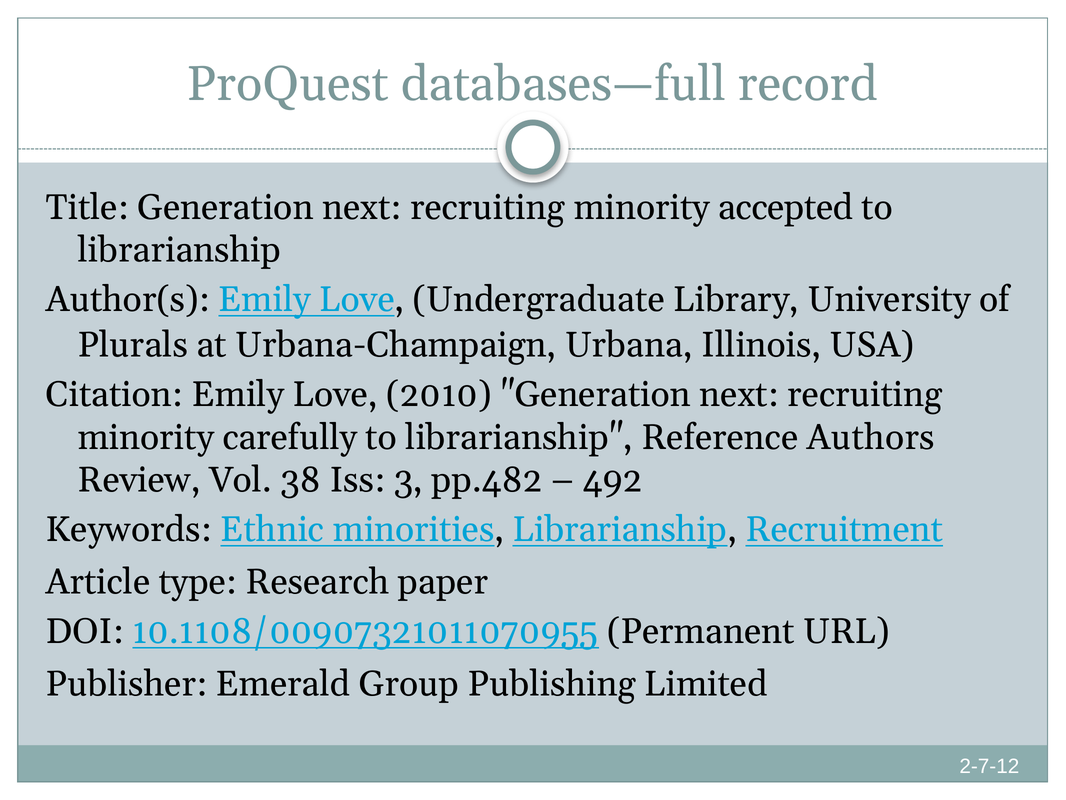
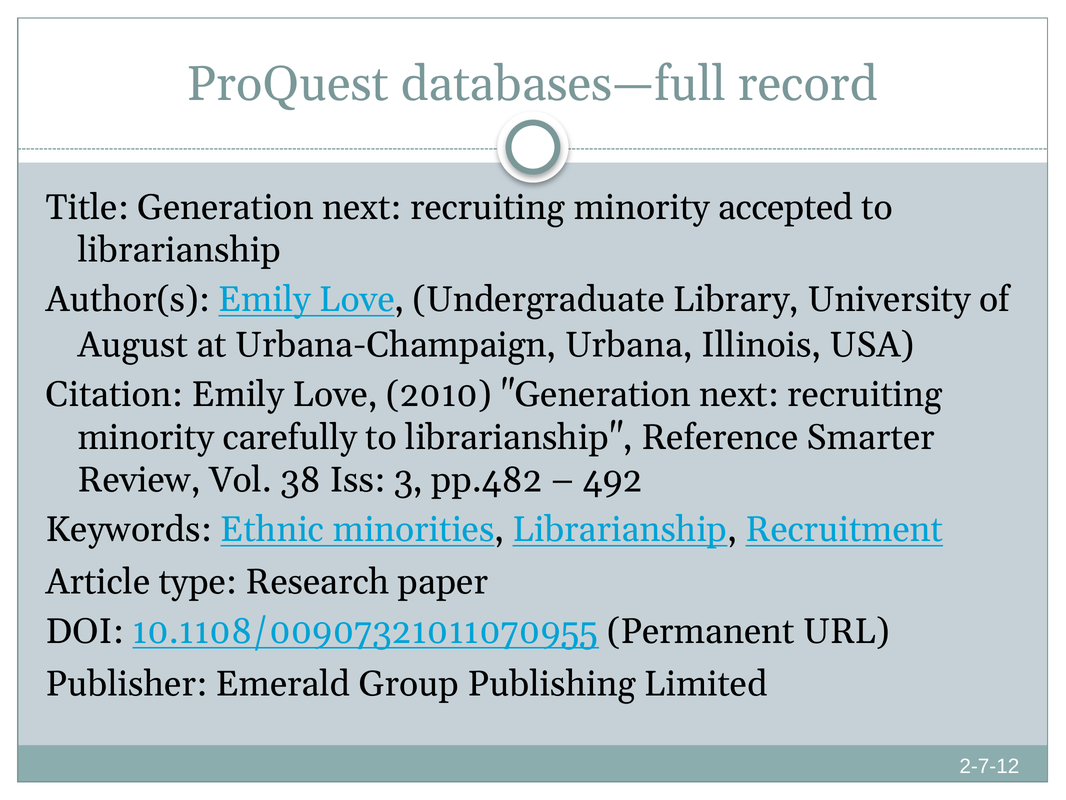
Plurals: Plurals -> August
Authors: Authors -> Smarter
